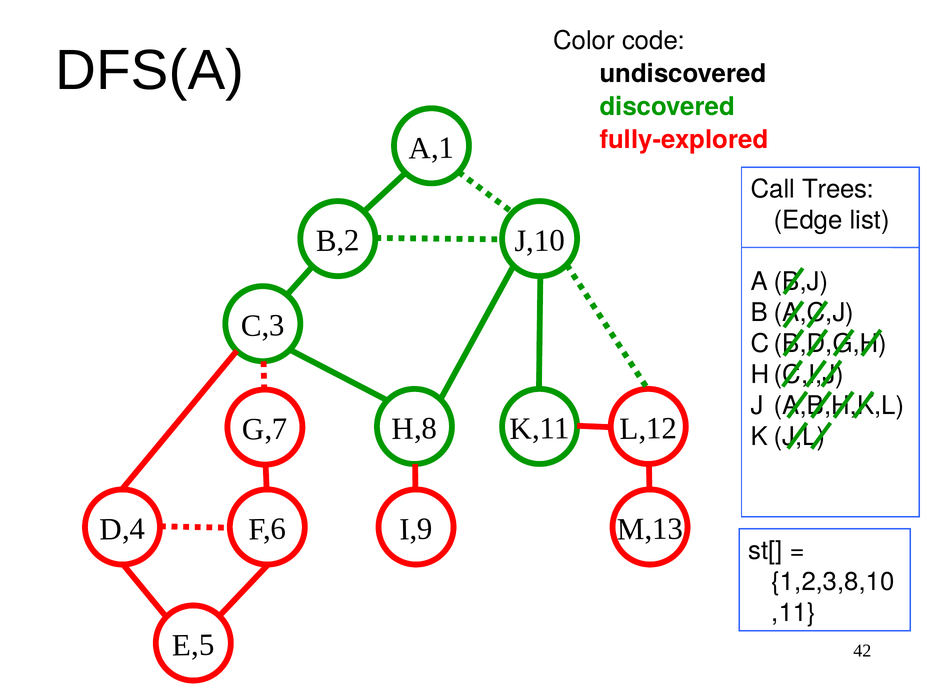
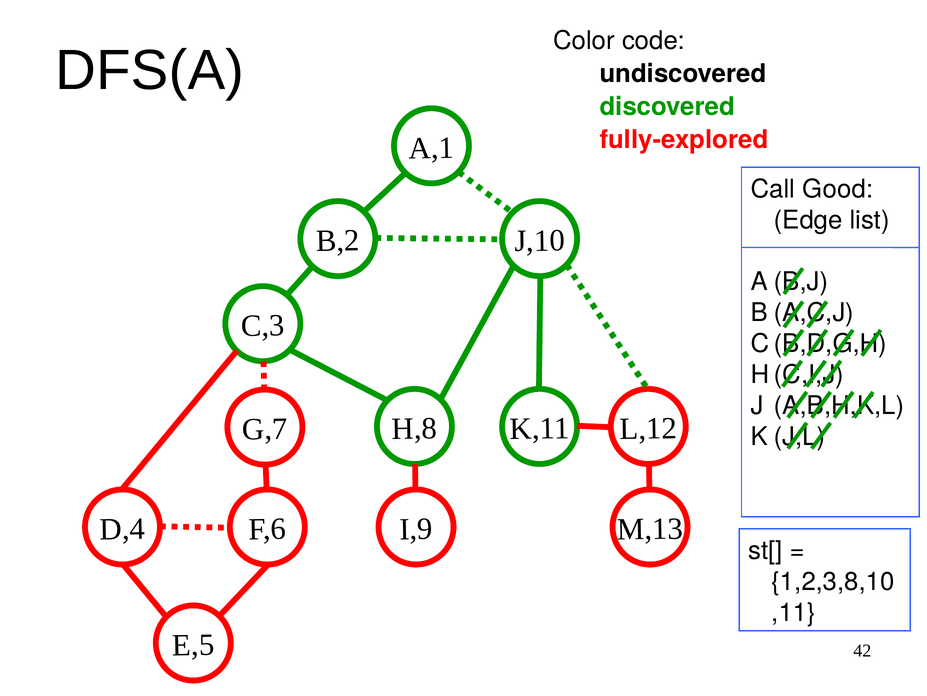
Trees: Trees -> Good
